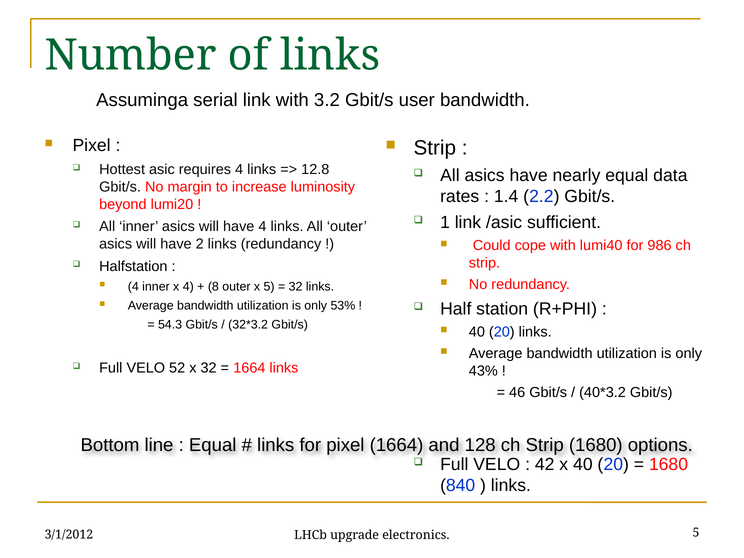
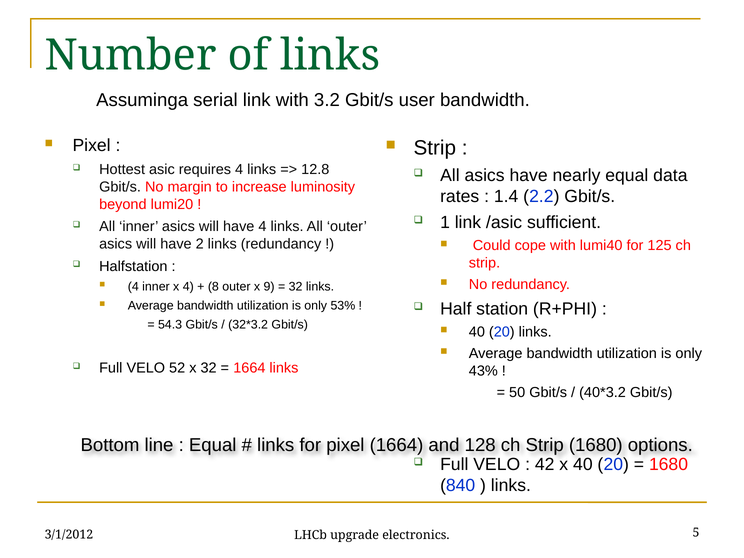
986: 986 -> 125
x 5: 5 -> 9
46: 46 -> 50
